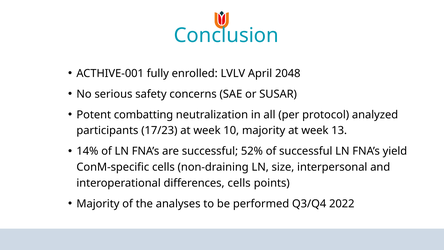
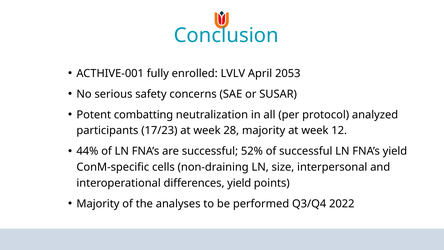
2048: 2048 -> 2053
10: 10 -> 28
13: 13 -> 12
14%: 14% -> 44%
differences cells: cells -> yield
